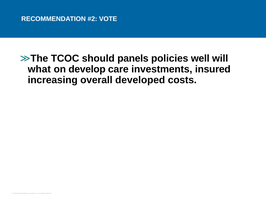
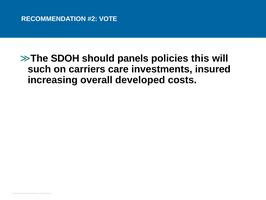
TCOC: TCOC -> SDOH
well: well -> this
what: what -> such
develop: develop -> carriers
